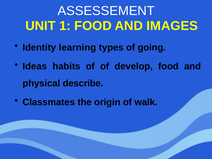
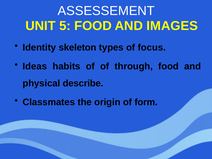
1: 1 -> 5
learning: learning -> skeleton
going: going -> focus
develop: develop -> through
walk: walk -> form
